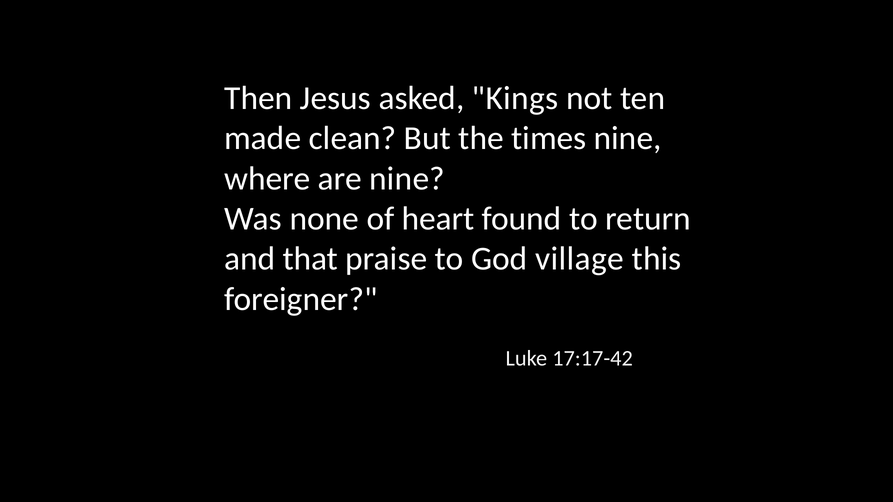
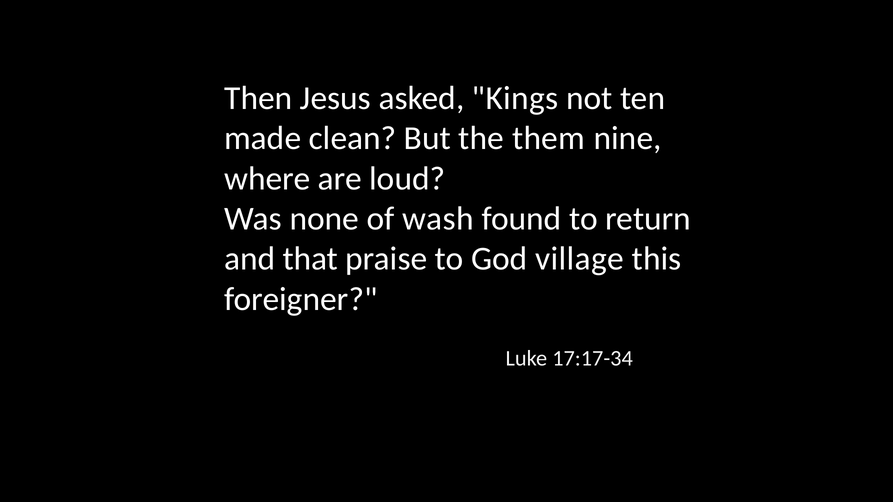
times: times -> them
are nine: nine -> loud
heart: heart -> wash
17:17-42: 17:17-42 -> 17:17-34
